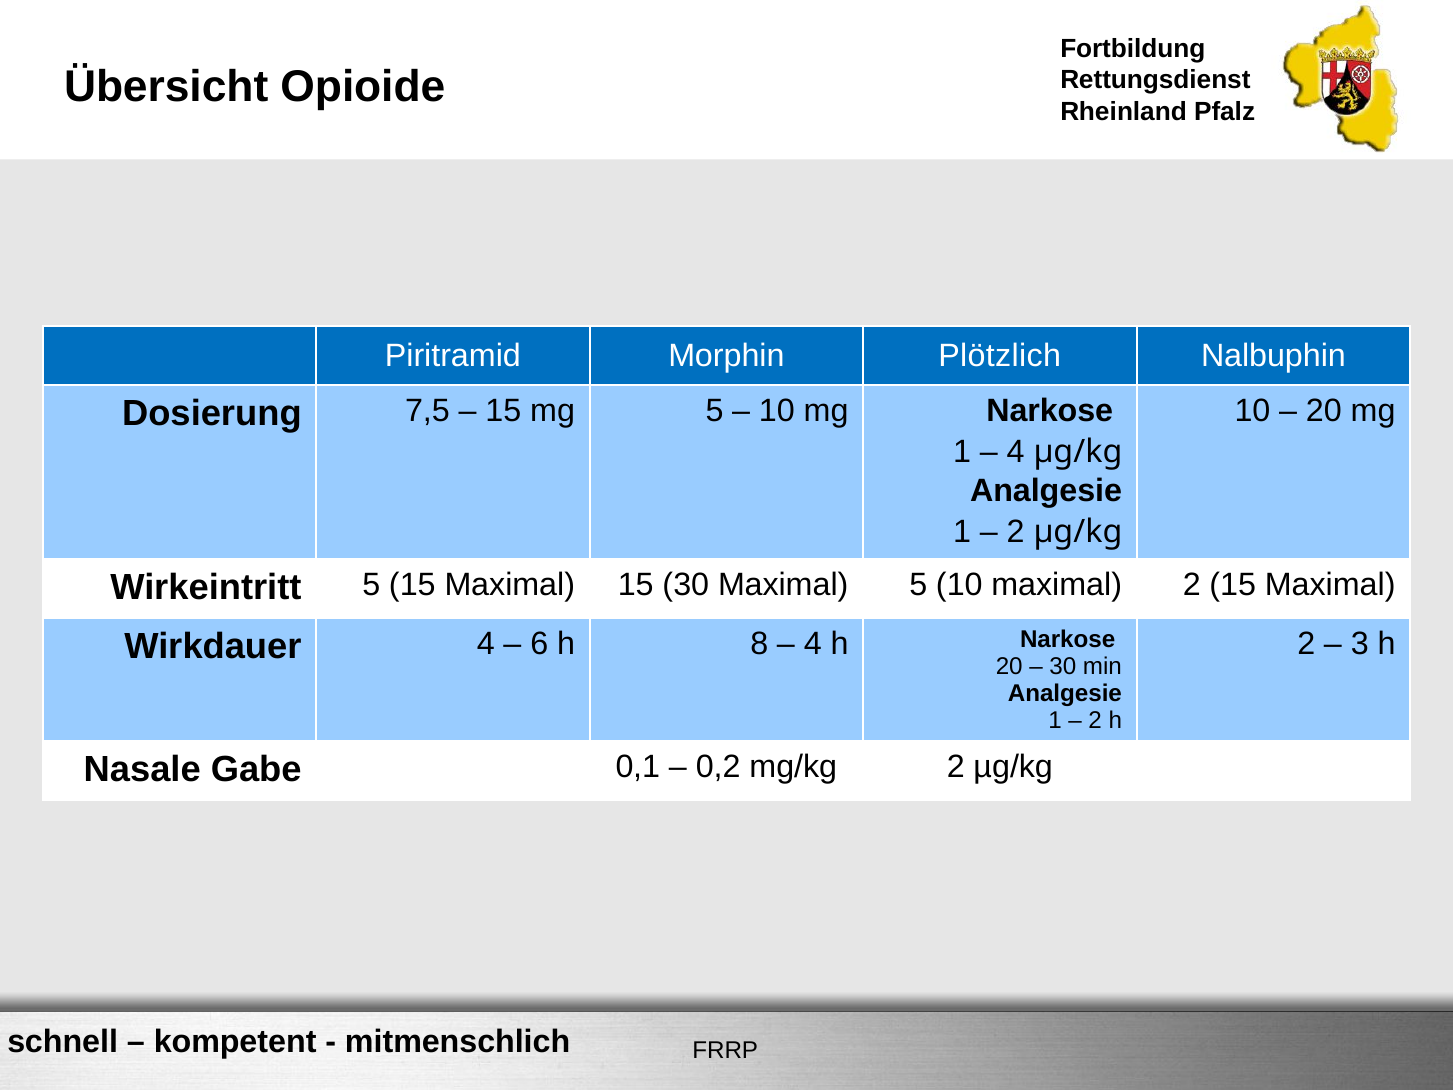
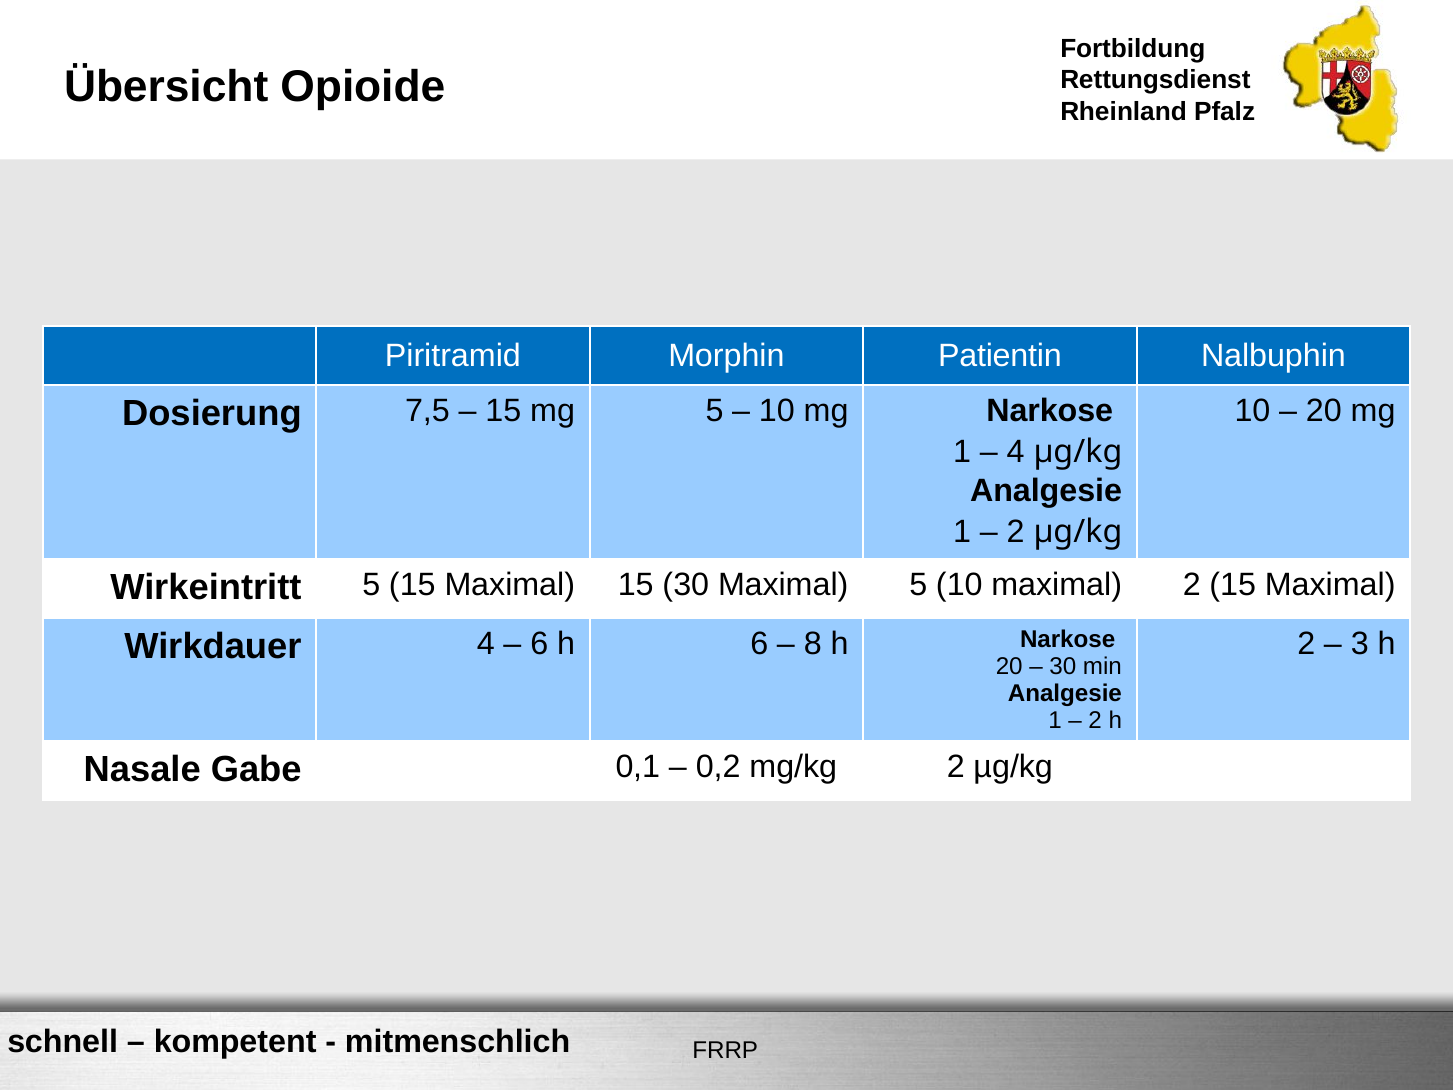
Plötzlich: Plötzlich -> Patientin
h 8: 8 -> 6
4 at (813, 643): 4 -> 8
